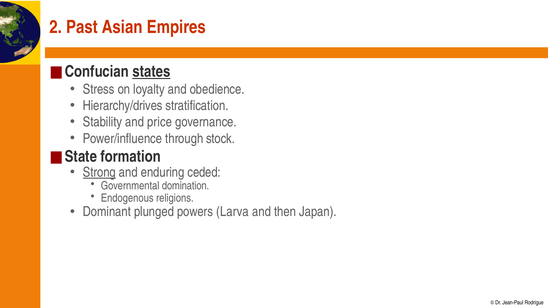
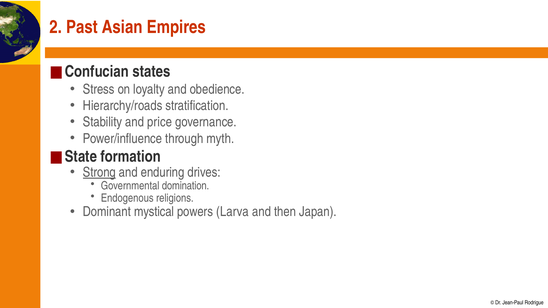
states underline: present -> none
Hierarchy/drives: Hierarchy/drives -> Hierarchy/roads
stock: stock -> myth
ceded: ceded -> drives
plunged: plunged -> mystical
